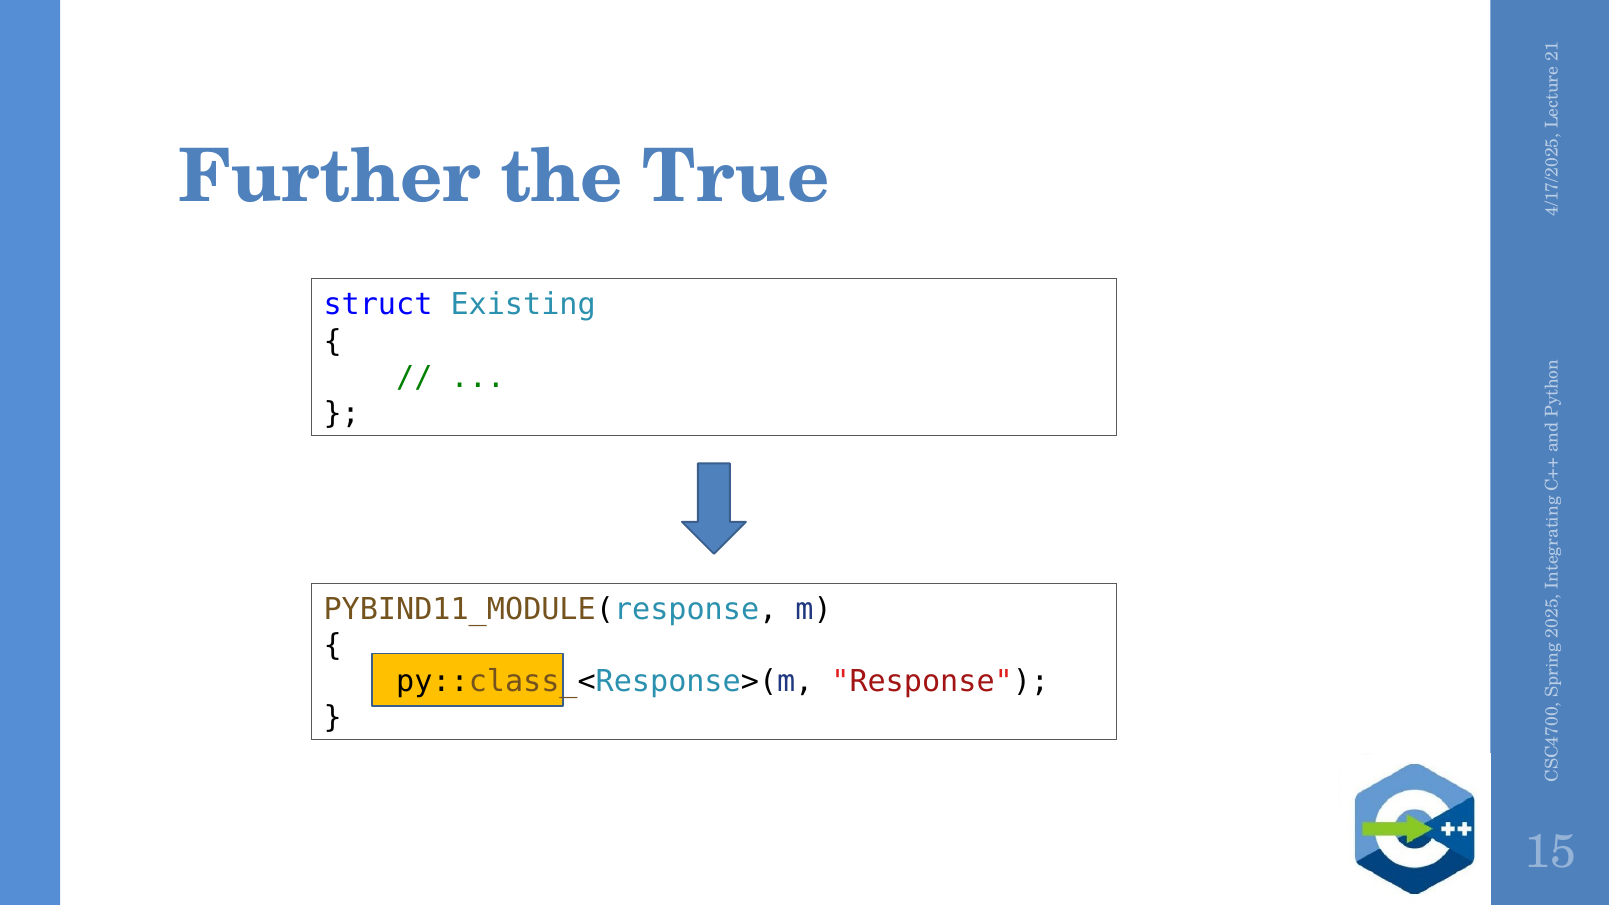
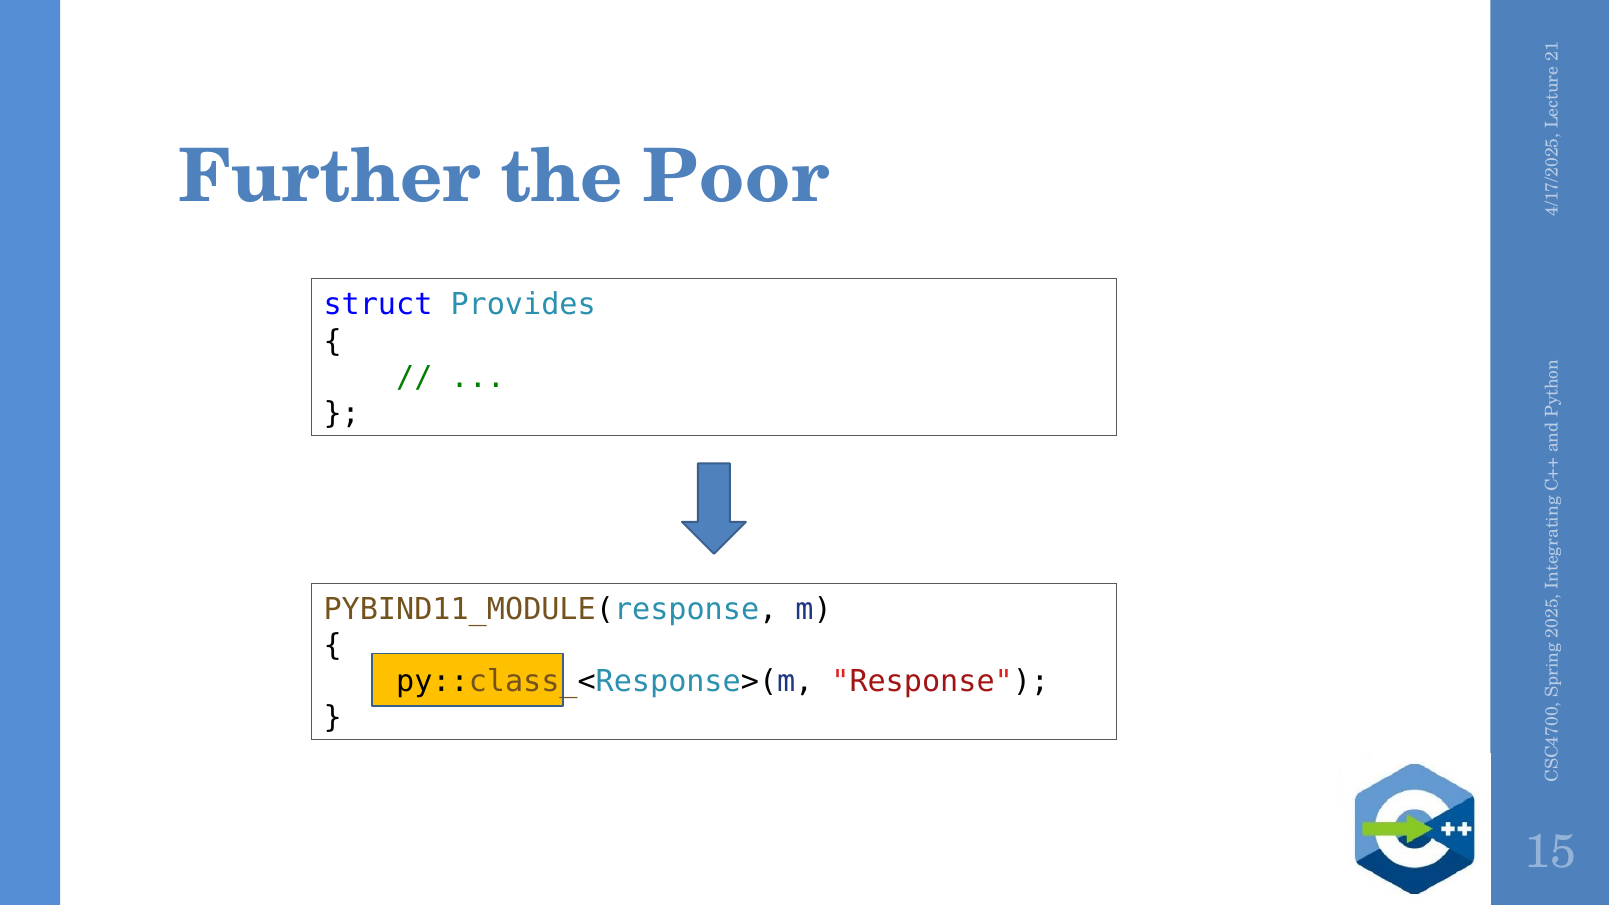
True: True -> Poor
Existing: Existing -> Provides
